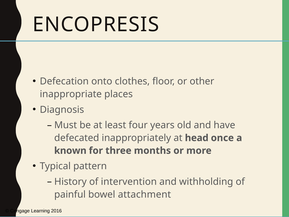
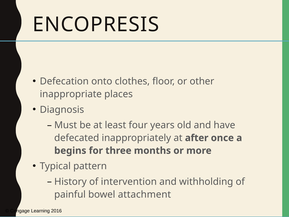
head: head -> after
known: known -> begins
